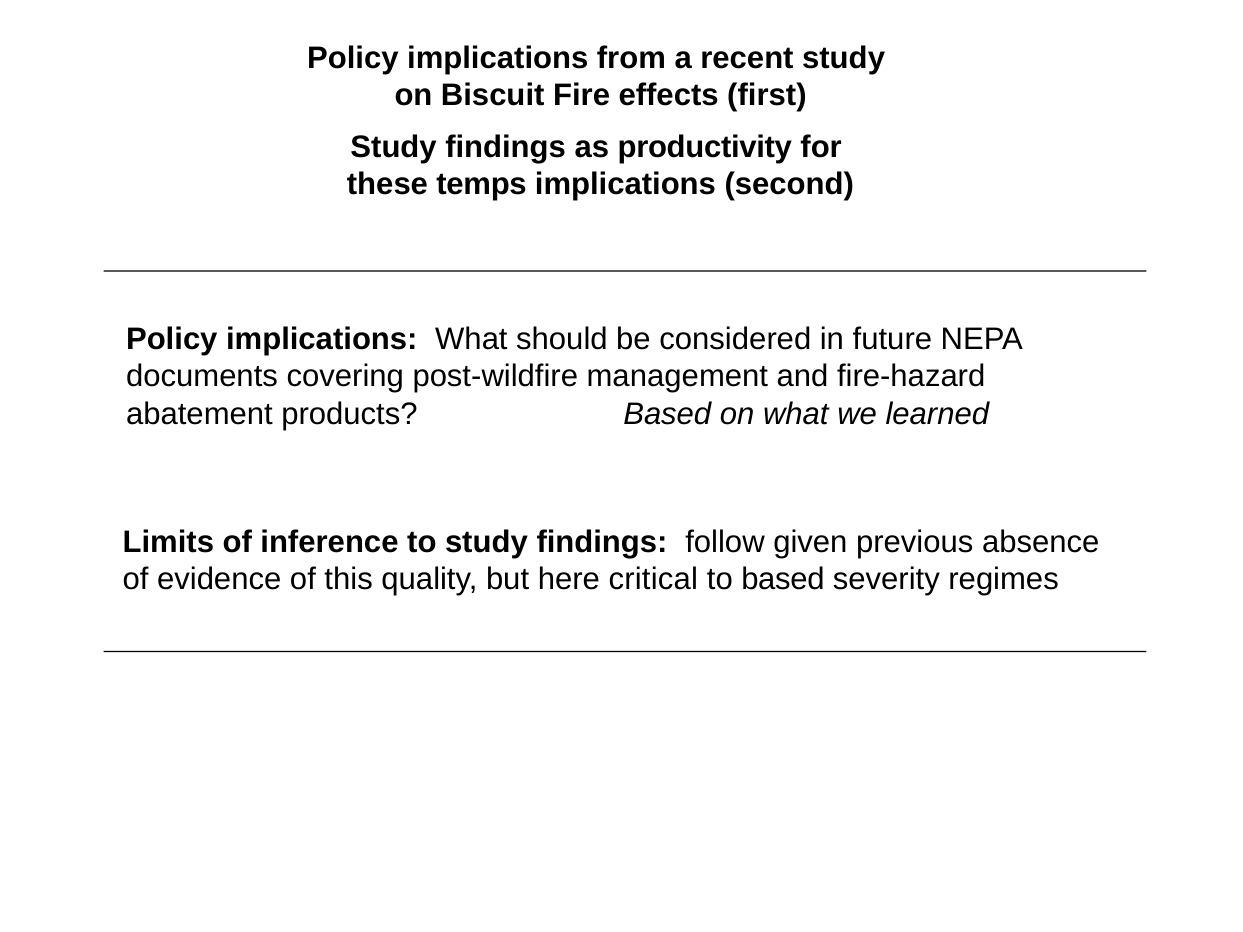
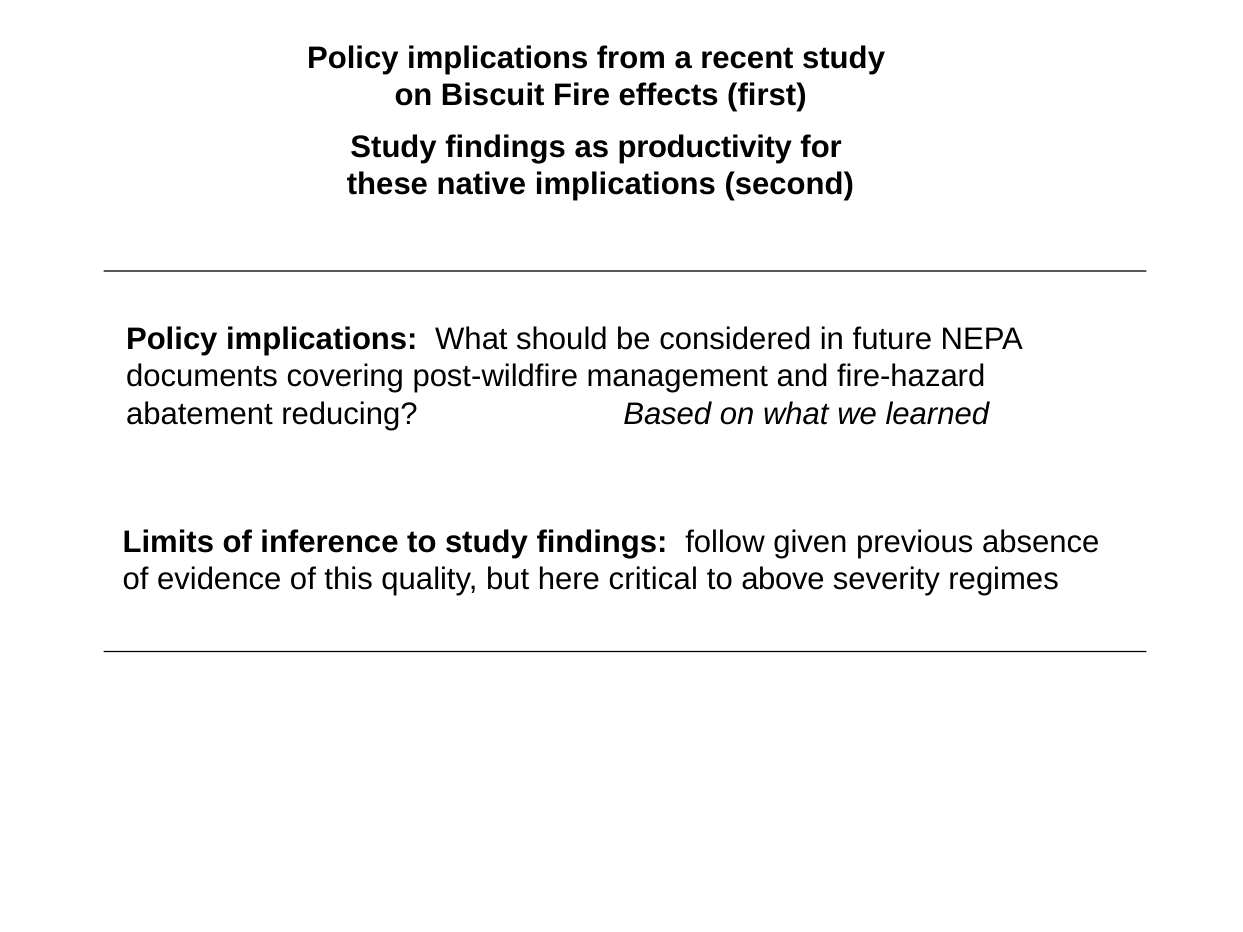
temps: temps -> native
products: products -> reducing
to based: based -> above
